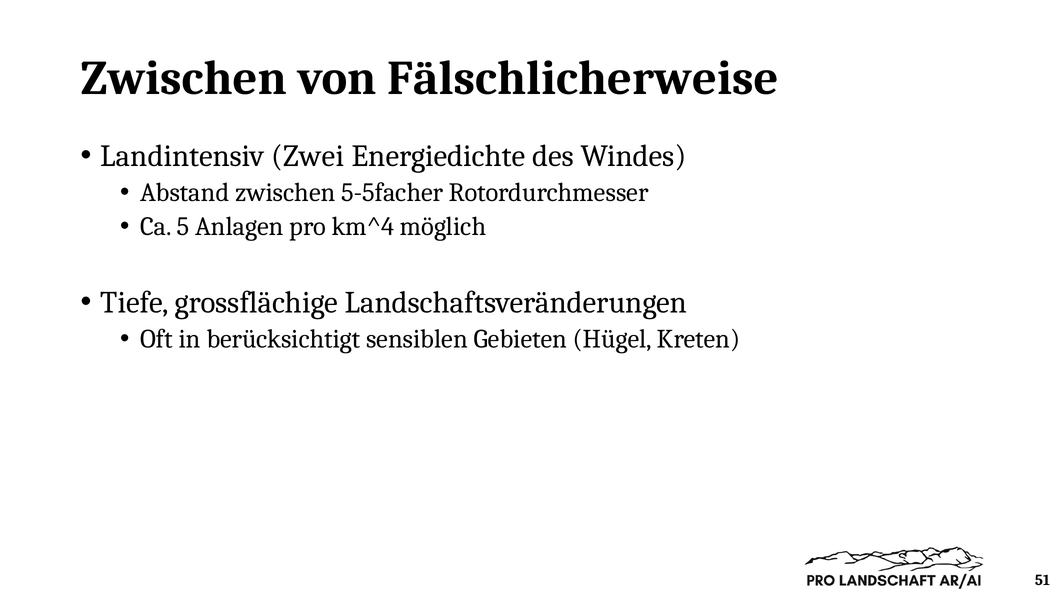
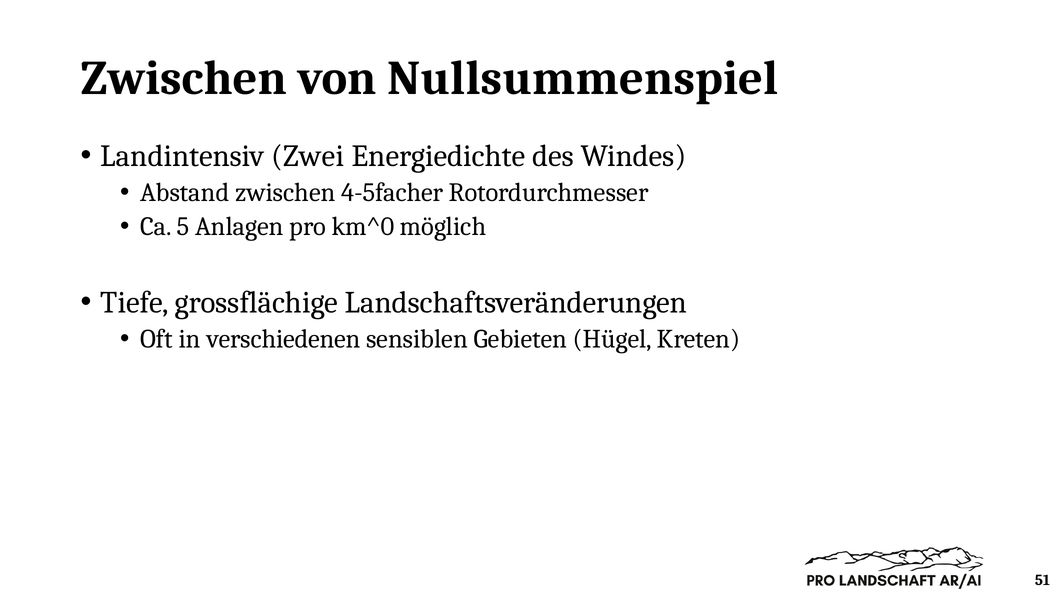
Fälschlicherweise: Fälschlicherweise -> Nullsummenspiel
5-5facher: 5-5facher -> 4-5facher
km^4: km^4 -> km^0
berücksichtigt: berücksichtigt -> verschiedenen
